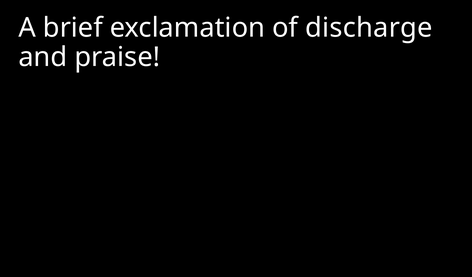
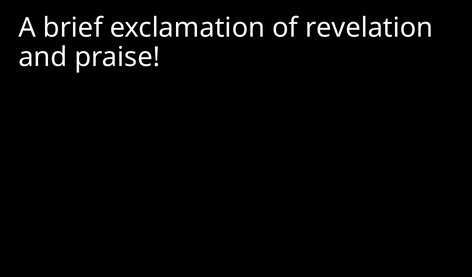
discharge: discharge -> revelation
